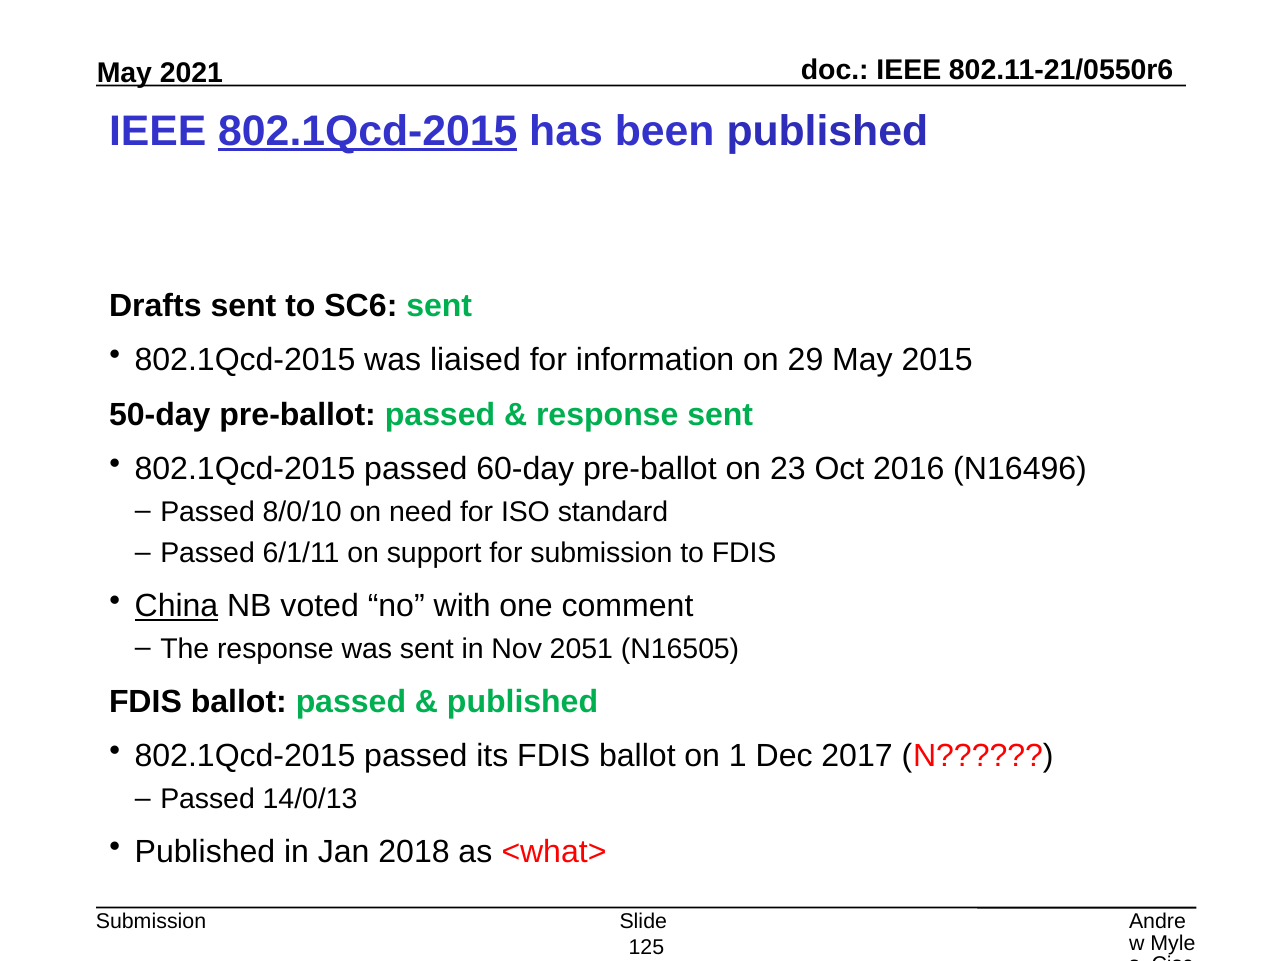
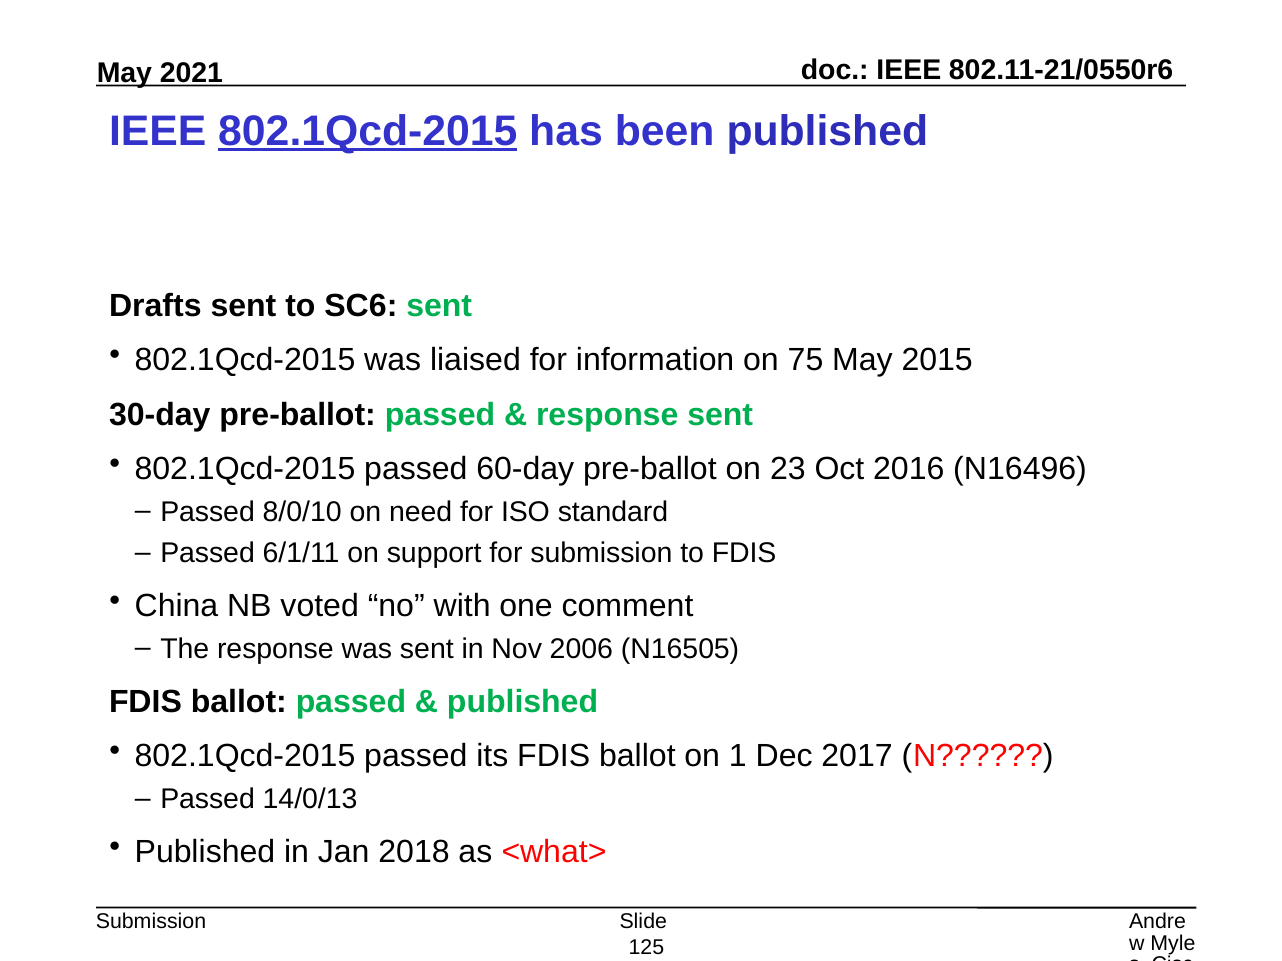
29: 29 -> 75
50-day: 50-day -> 30-day
China underline: present -> none
2051: 2051 -> 2006
